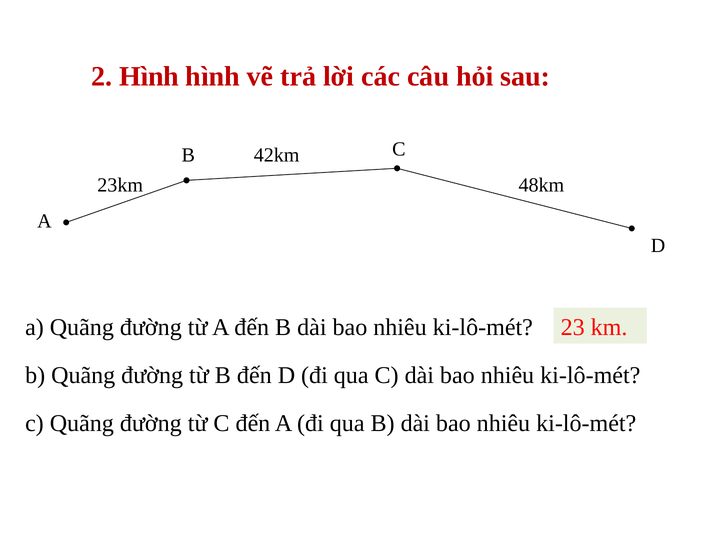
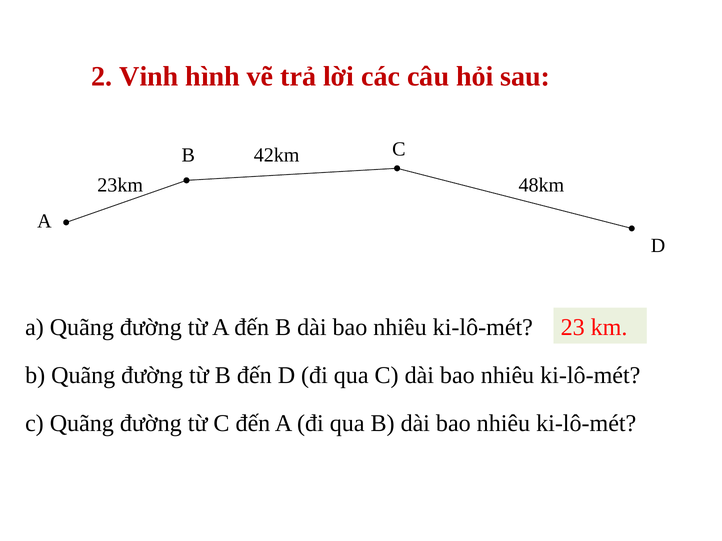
2 Hình: Hình -> Vinh
